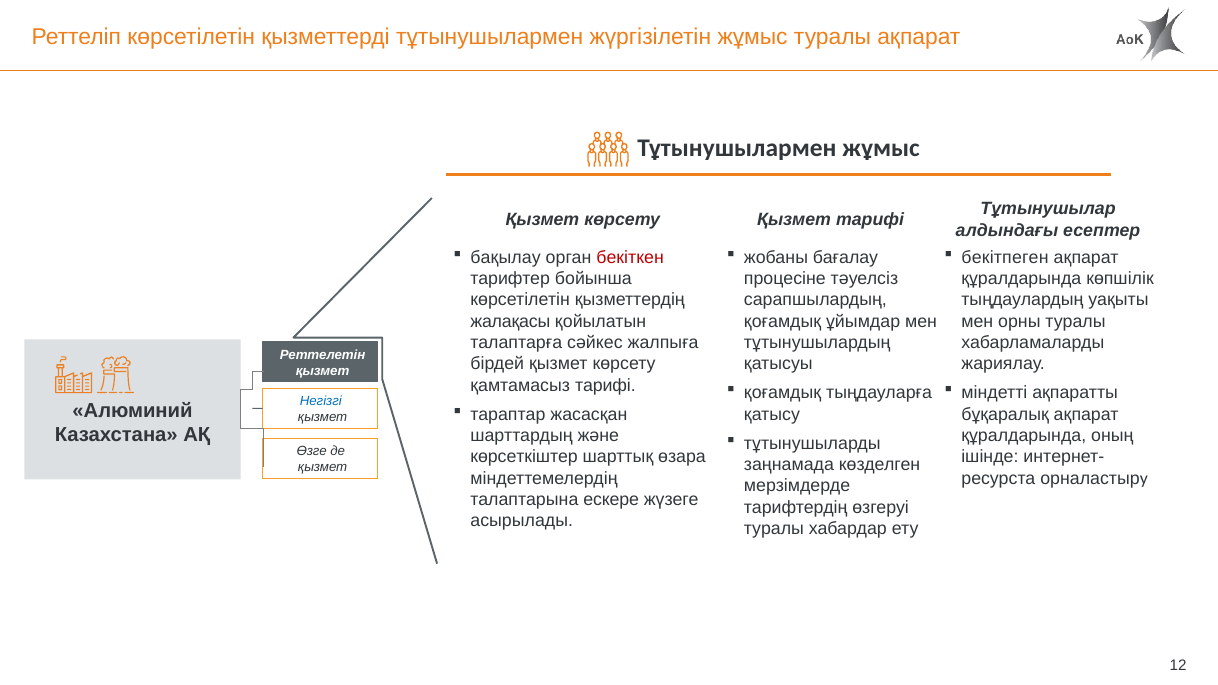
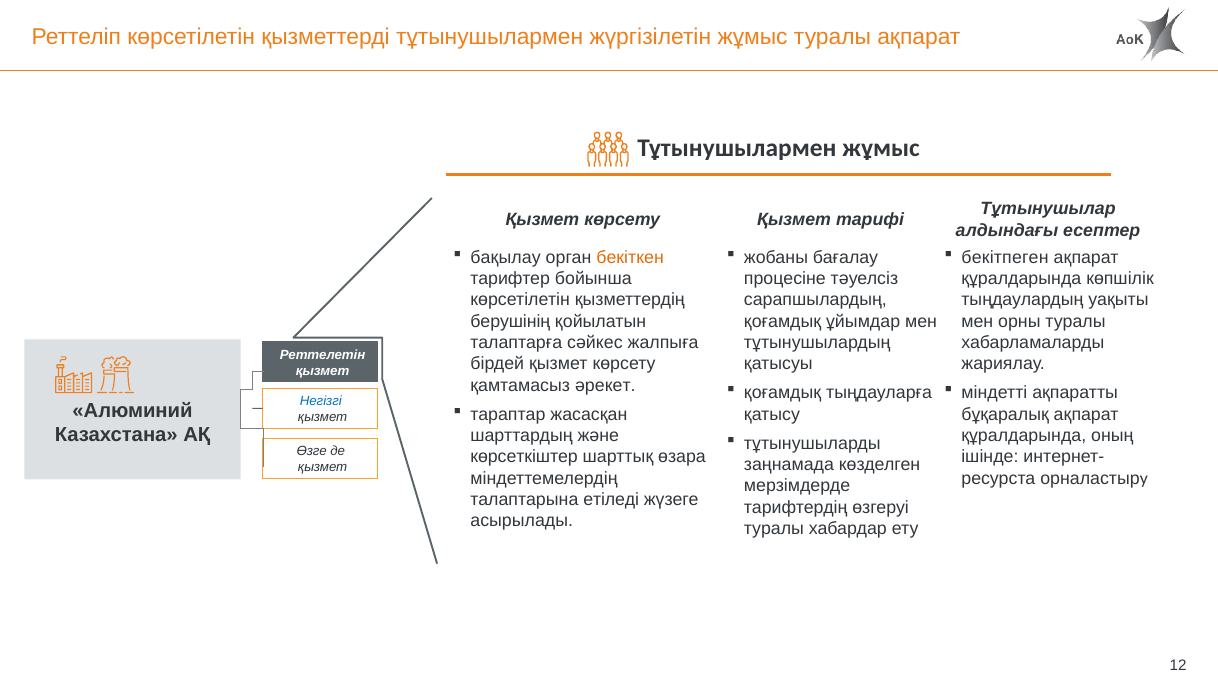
бекіткен colour: red -> orange
жалақасы: жалақасы -> берушінің
қамтамасыз тарифі: тарифі -> әрекет
ескере: ескере -> етіледі
